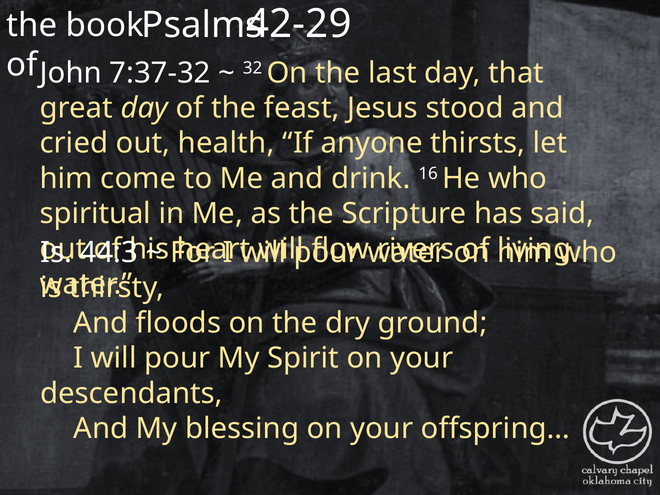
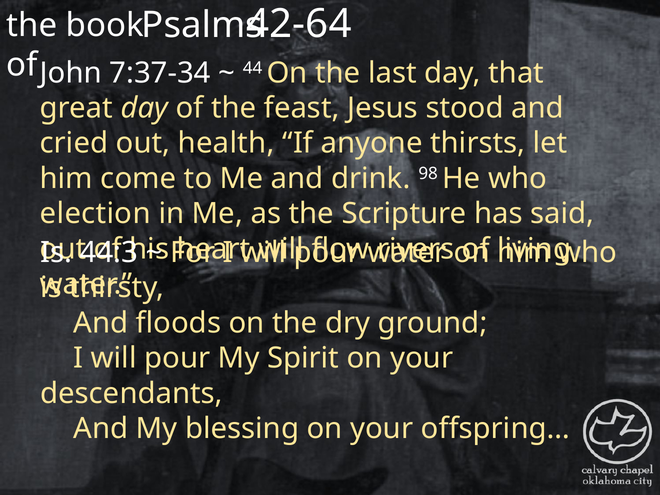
42-29: 42-29 -> 42-64
7:37-32: 7:37-32 -> 7:37-34
32: 32 -> 44
16: 16 -> 98
spiritual: spiritual -> election
